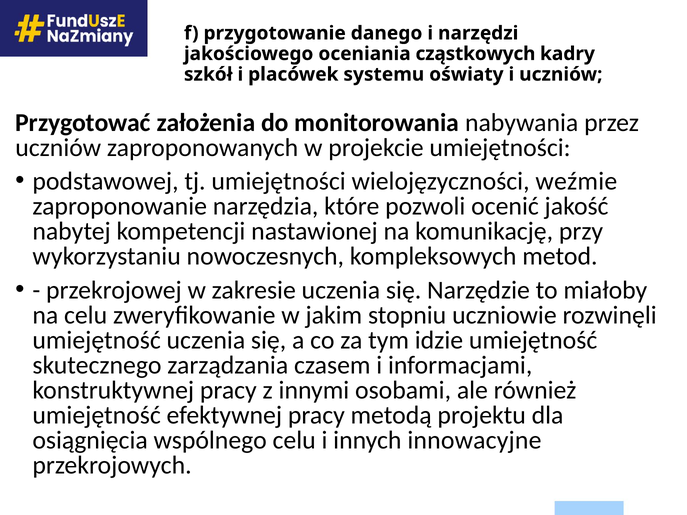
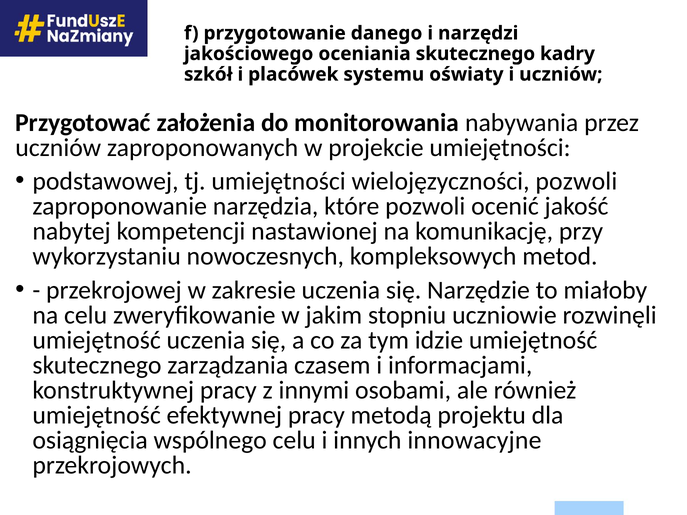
oceniania cząstkowych: cząstkowych -> skutecznego
wielojęzyczności weźmie: weźmie -> pozwoli
